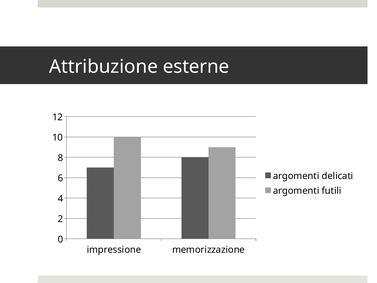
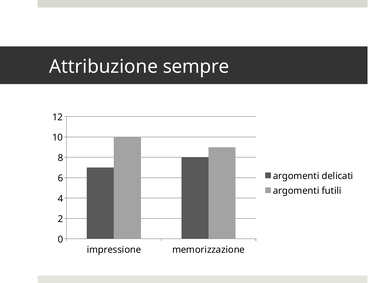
esterne: esterne -> sempre
